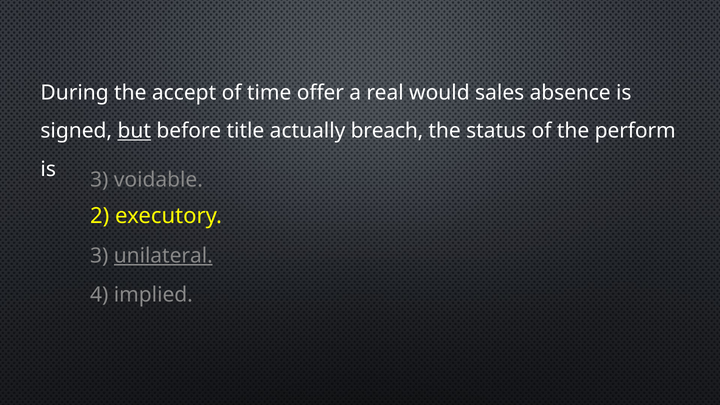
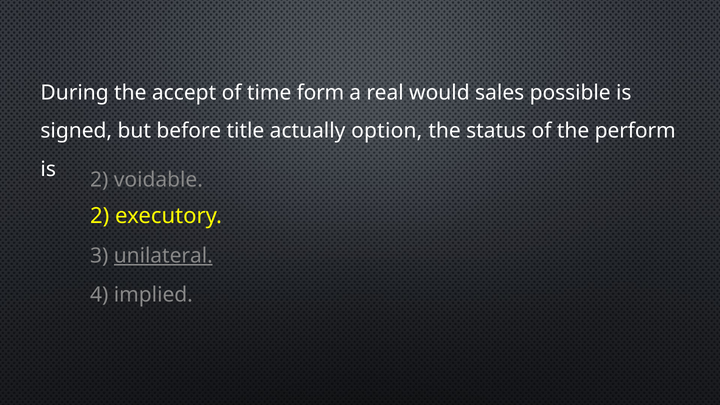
offer: offer -> form
absence: absence -> possible
but underline: present -> none
breach: breach -> option
is 3: 3 -> 2
